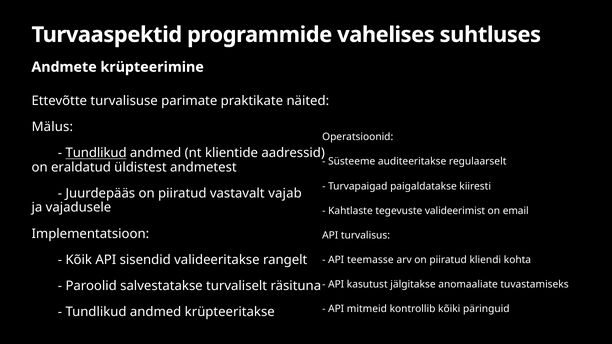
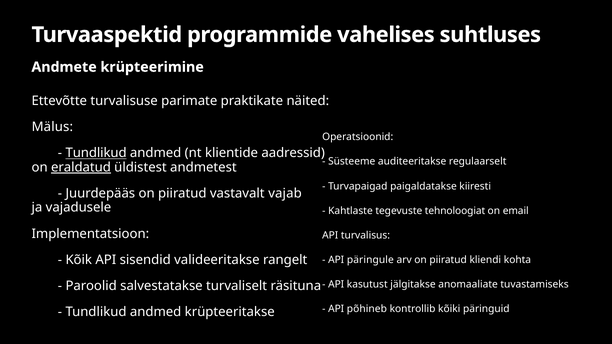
eraldatud underline: none -> present
valideerimist: valideerimist -> tehnoloogiat
teemasse: teemasse -> päringule
mitmeid: mitmeid -> põhineb
